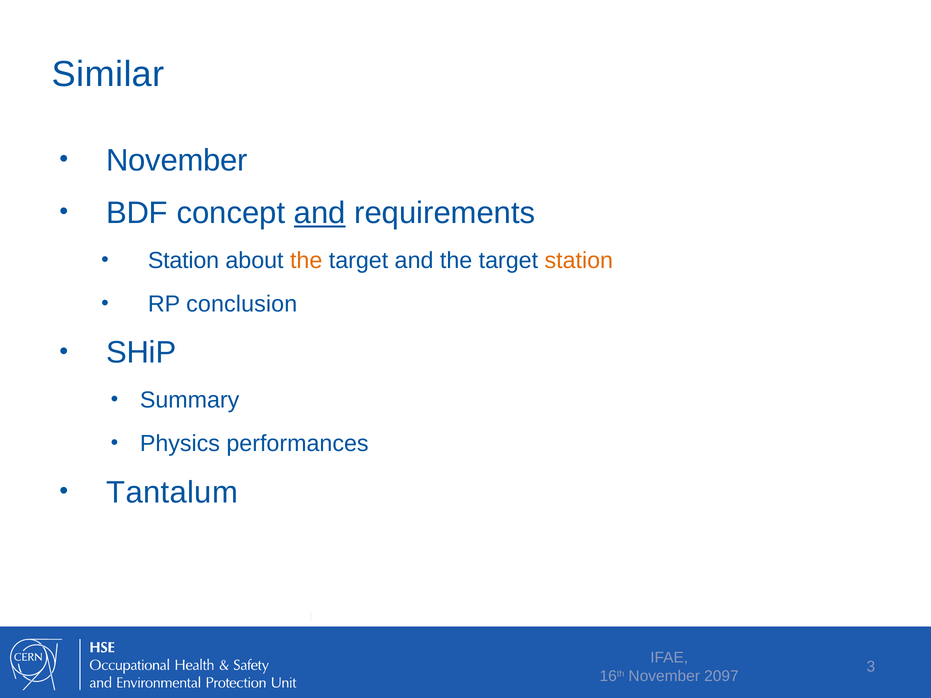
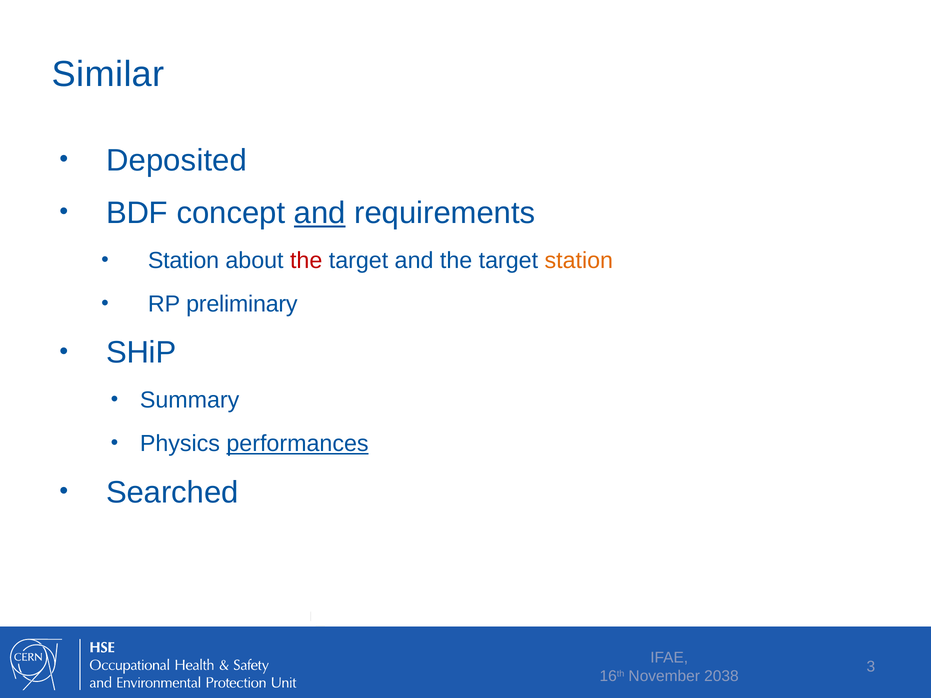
November at (177, 160): November -> Deposited
the at (306, 261) colour: orange -> red
conclusion: conclusion -> preliminary
performances underline: none -> present
Tantalum: Tantalum -> Searched
2097: 2097 -> 2038
